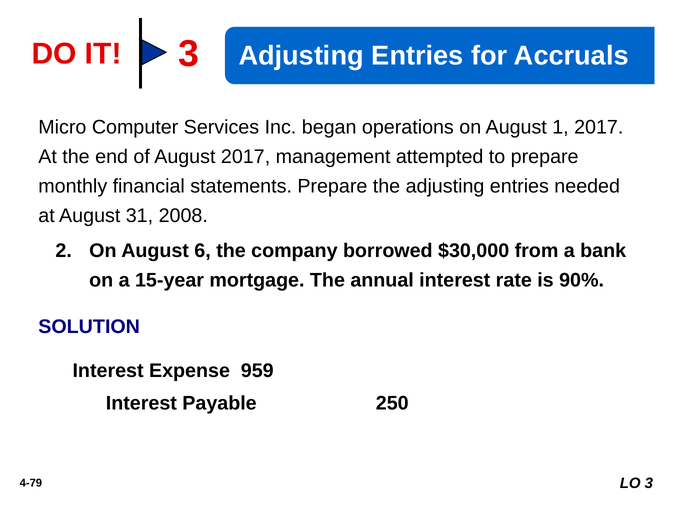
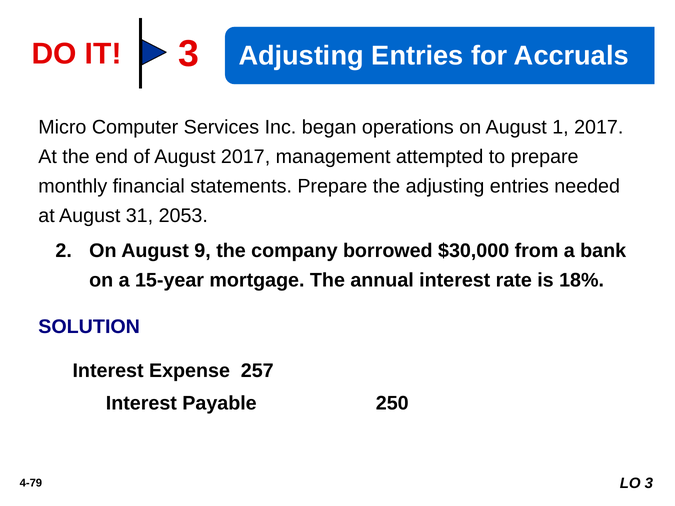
2008: 2008 -> 2053
6: 6 -> 9
90%: 90% -> 18%
959: 959 -> 257
